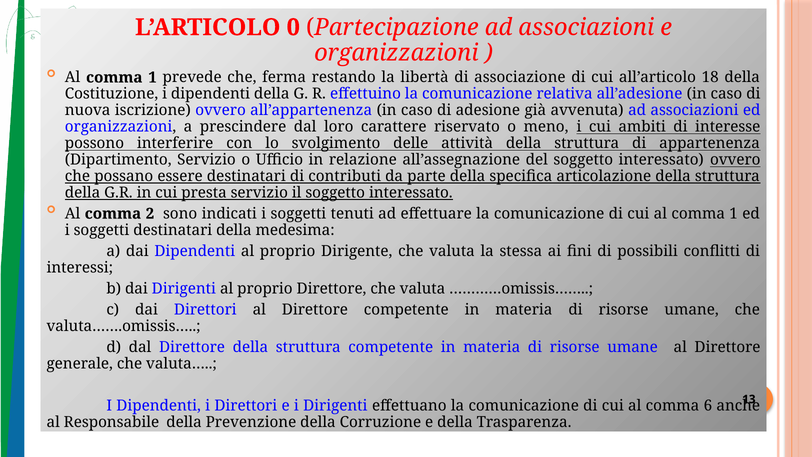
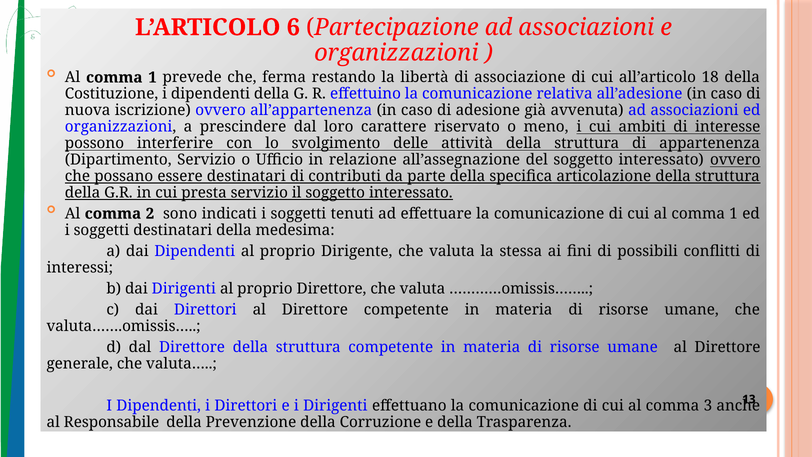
0: 0 -> 6
6: 6 -> 3
